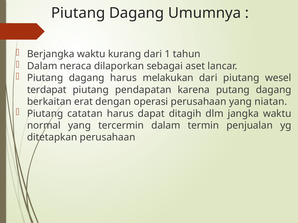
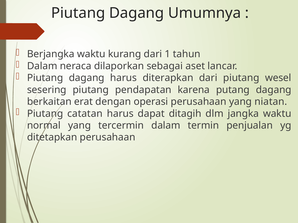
melakukan: melakukan -> diterapkan
terdapat: terdapat -> sesering
